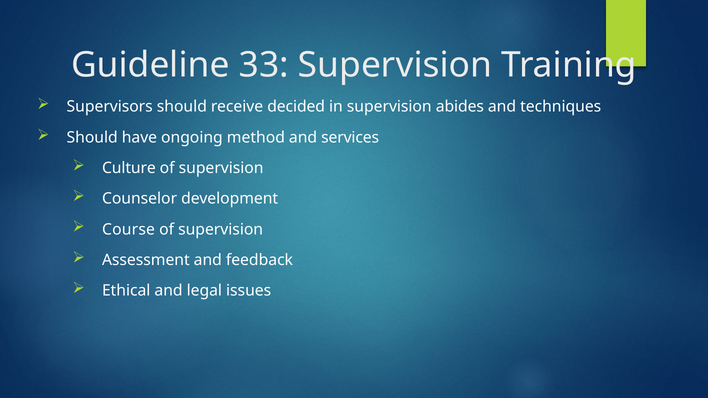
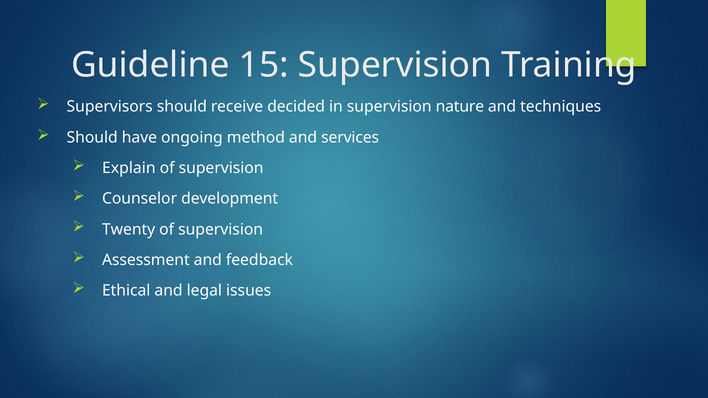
33: 33 -> 15
abides: abides -> nature
Culture: Culture -> Explain
Course: Course -> Twenty
